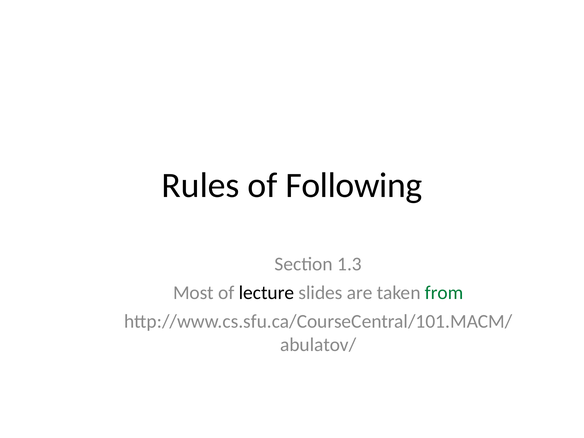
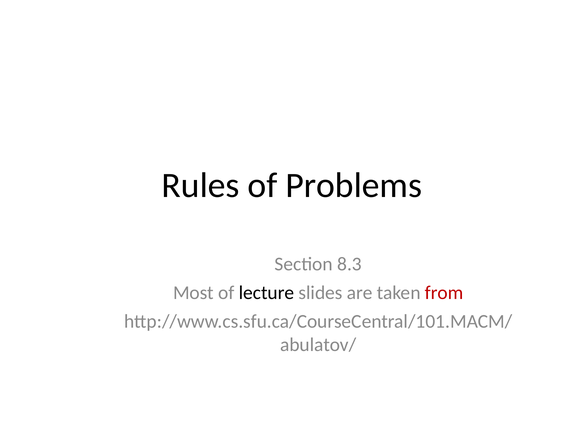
Following: Following -> Problems
1.3: 1.3 -> 8.3
from colour: green -> red
